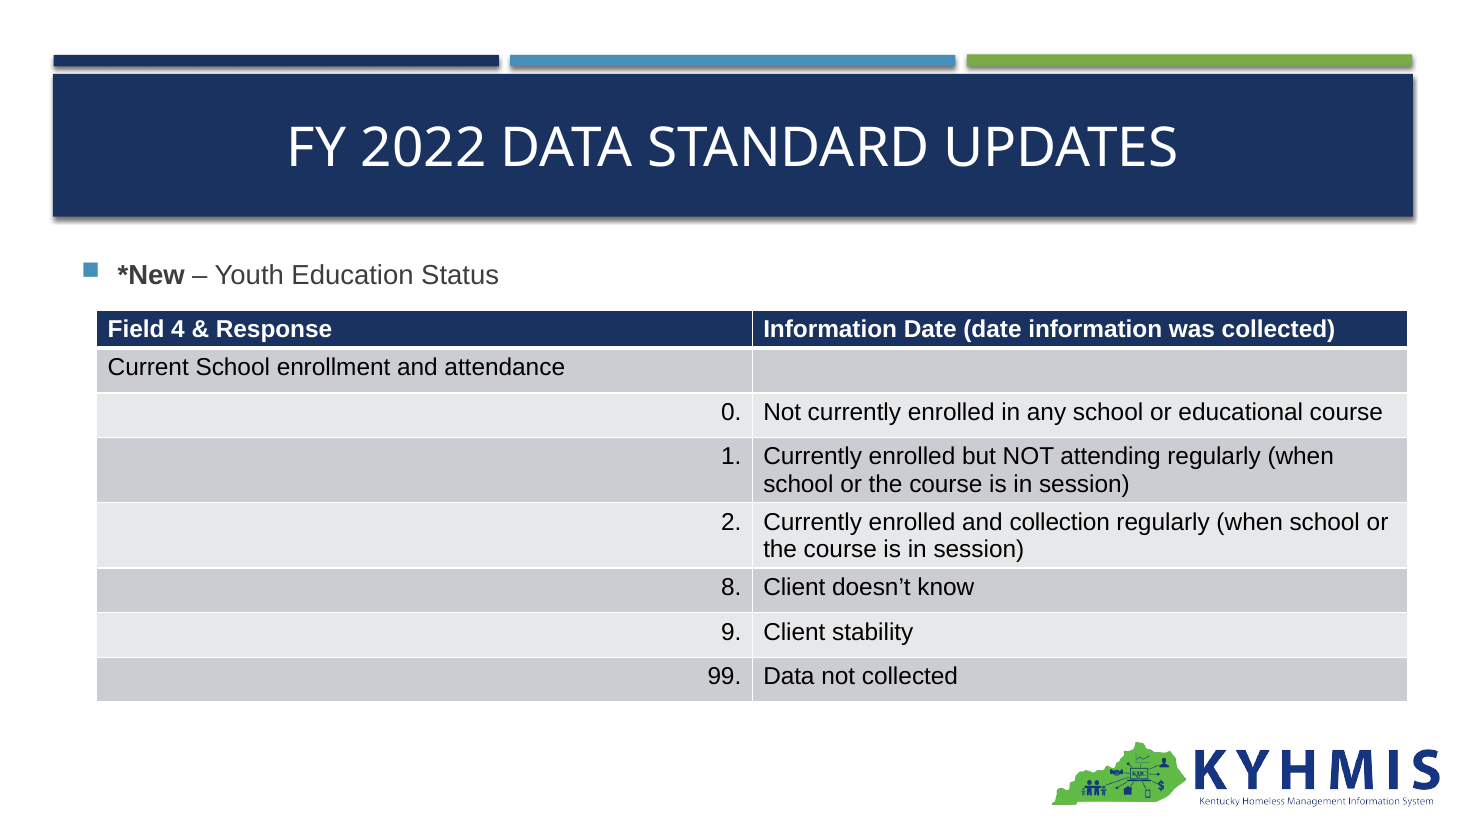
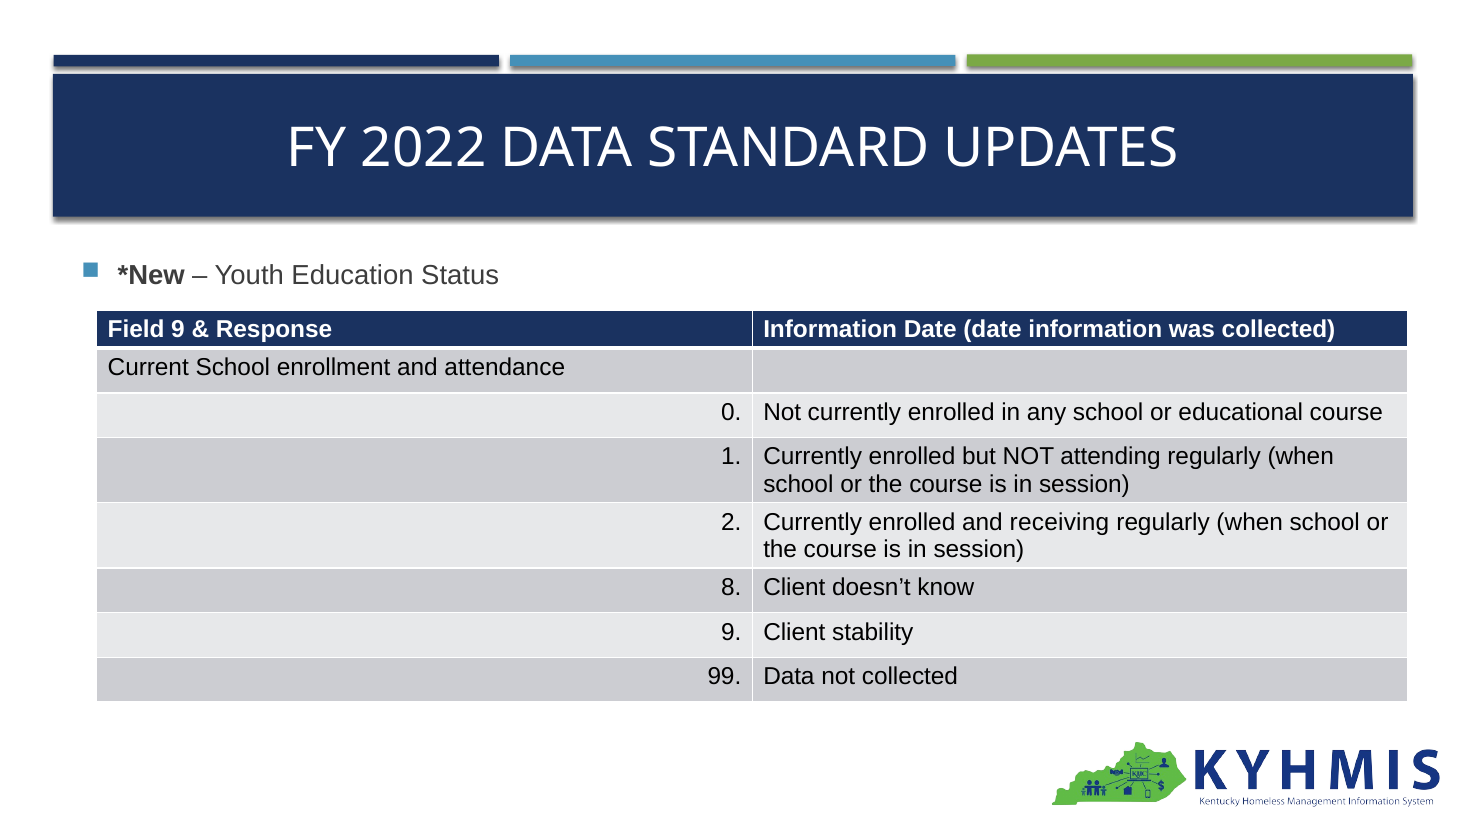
Field 4: 4 -> 9
collection: collection -> receiving
